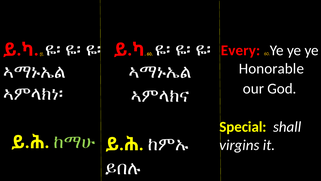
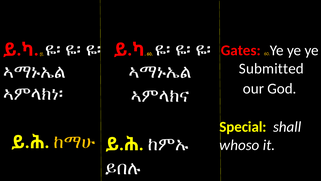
Every: Every -> Gates
Honorable: Honorable -> Submitted
ከማሁ colour: light green -> yellow
virgins: virgins -> whoso
